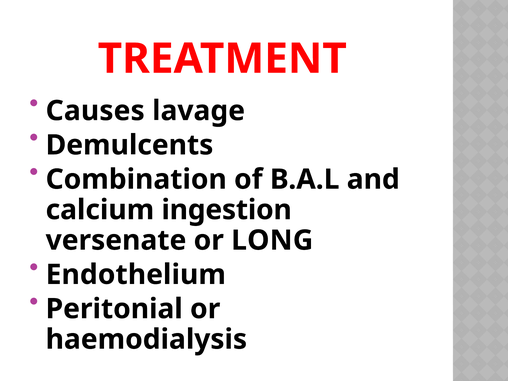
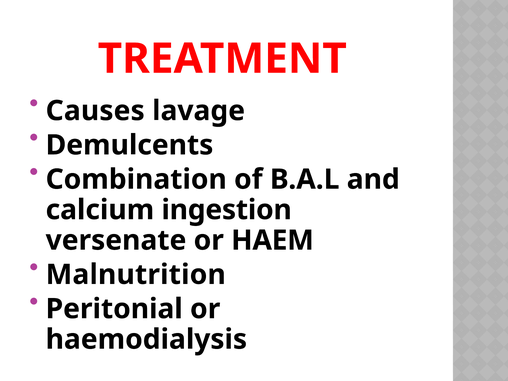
LONG: LONG -> HAEM
Endothelium: Endothelium -> Malnutrition
